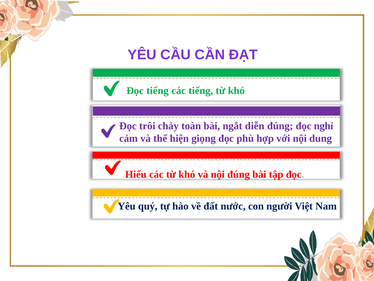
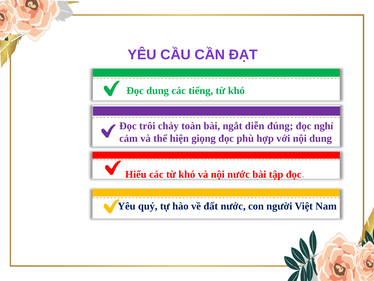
Đọc tiếng: tiếng -> dung
nội đúng: đúng -> nước
